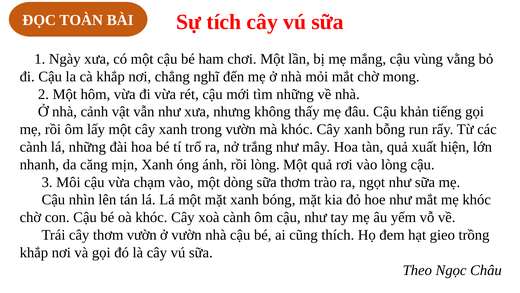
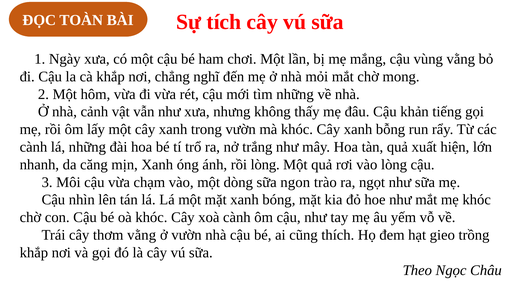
sữa thơm: thơm -> ngon
thơm vườn: vườn -> vằng
